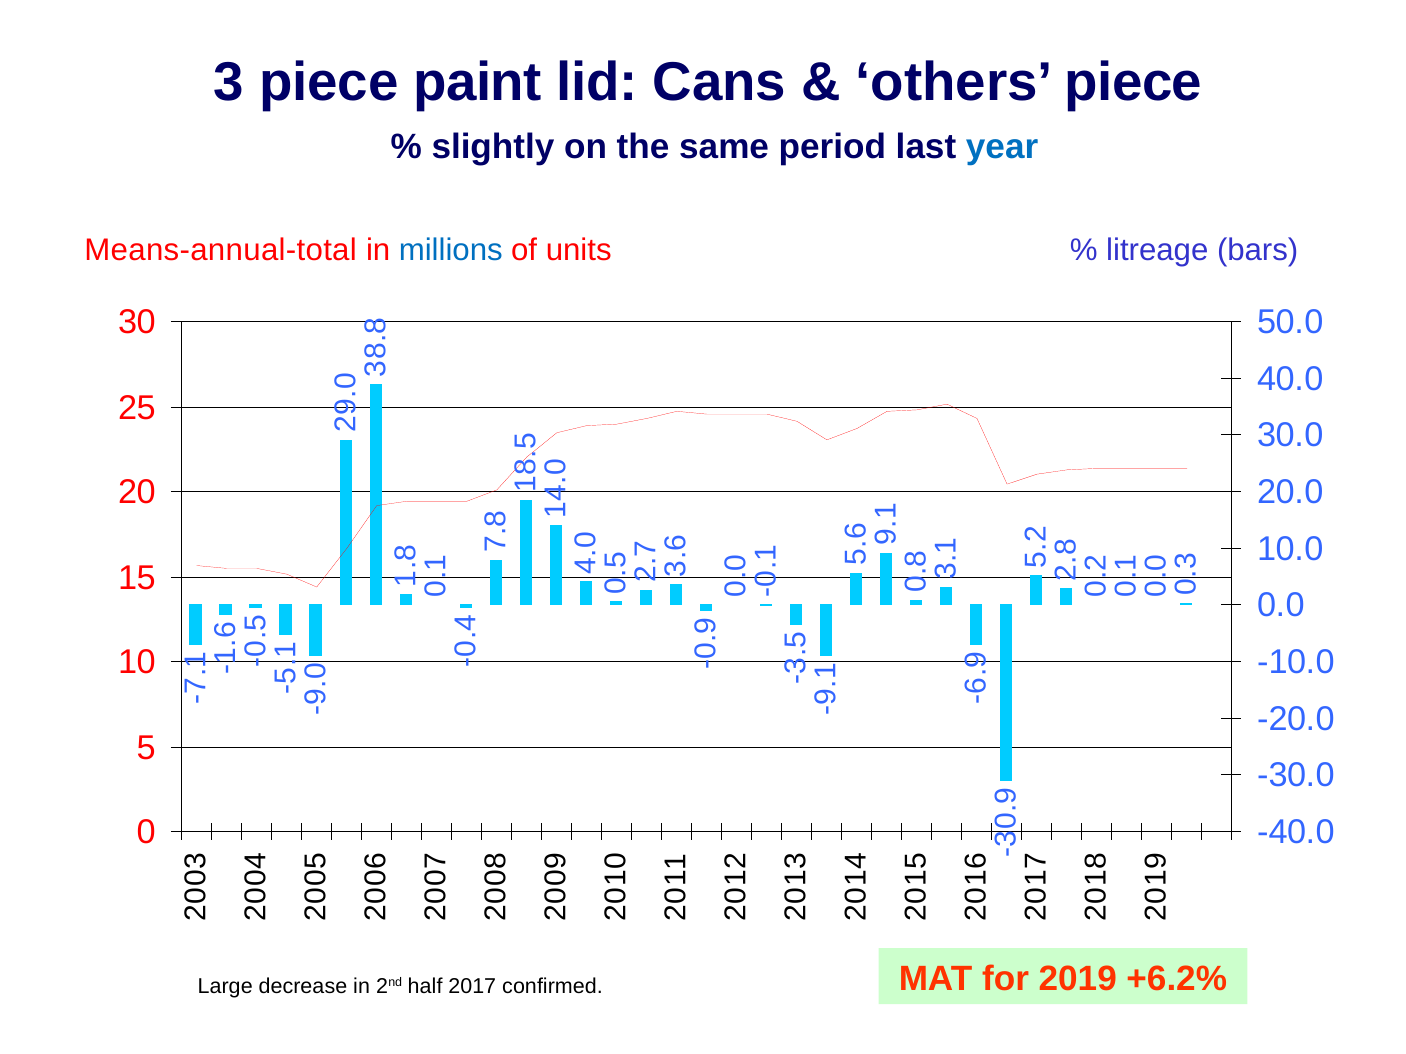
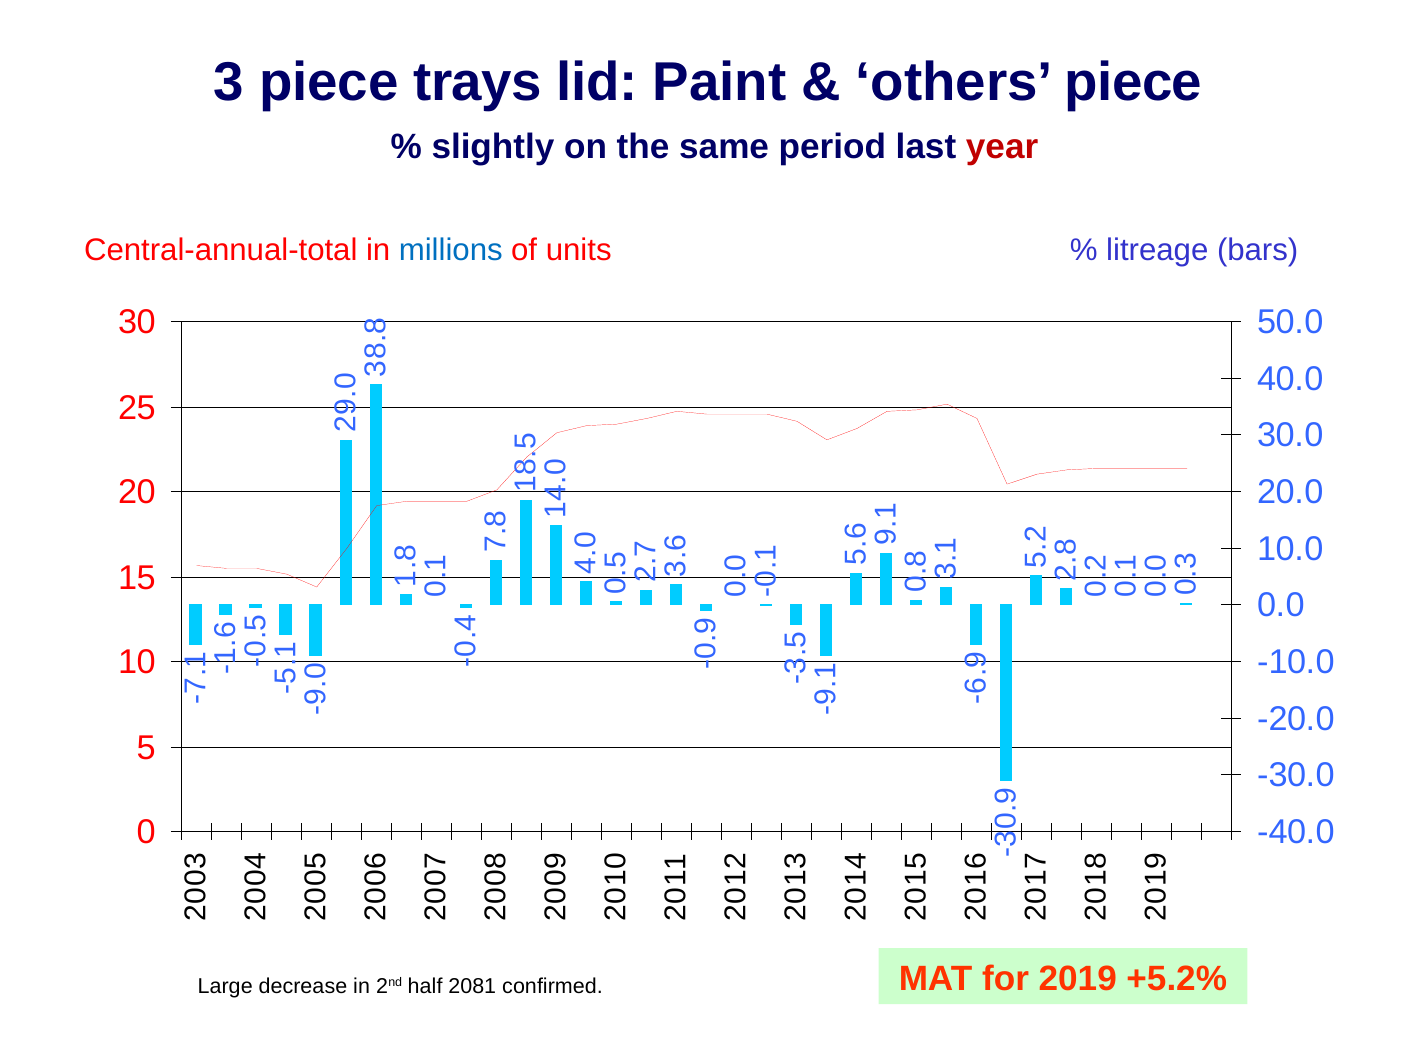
paint: paint -> trays
Cans: Cans -> Paint
year colour: blue -> red
Means-annual-total: Means-annual-total -> Central-annual-total
+6.2%: +6.2% -> +5.2%
2017: 2017 -> 2081
